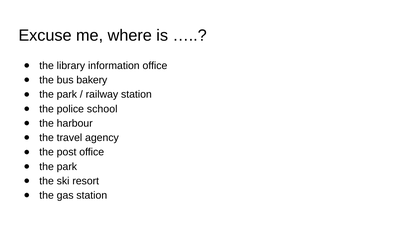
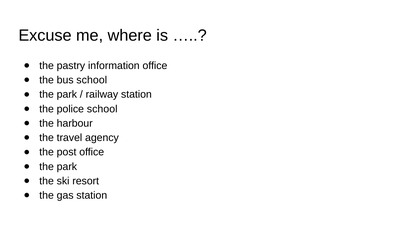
library: library -> pastry
bus bakery: bakery -> school
